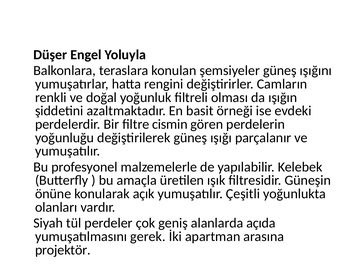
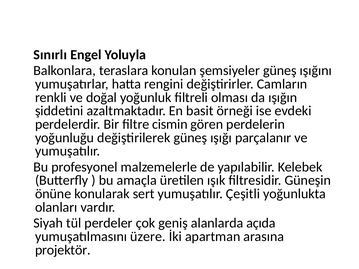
Düşer: Düşer -> Sınırlı
açık: açık -> sert
gerek: gerek -> üzere
